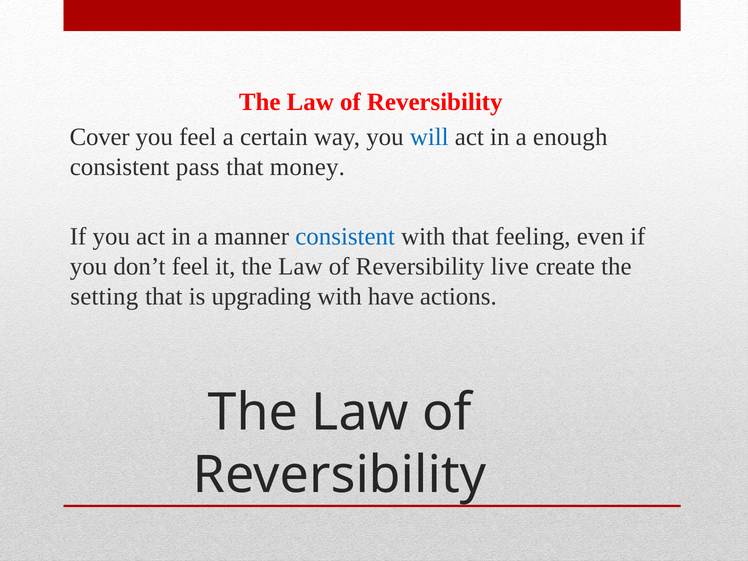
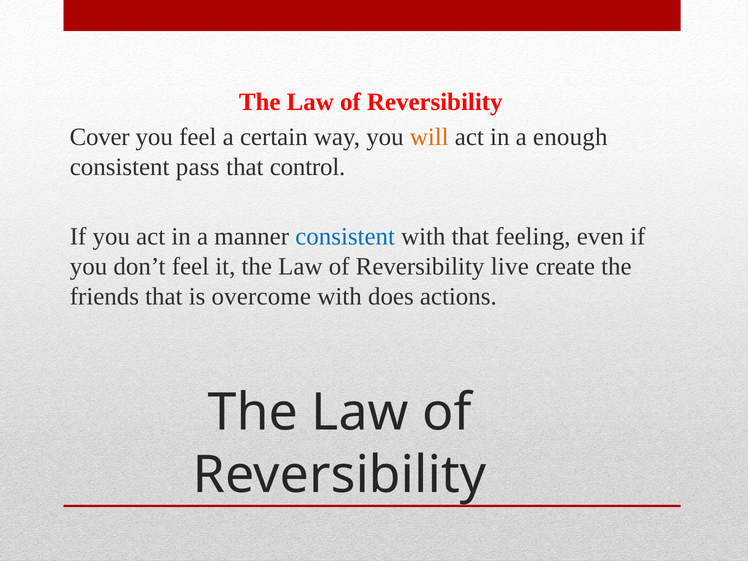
will colour: blue -> orange
money: money -> control
setting: setting -> friends
upgrading: upgrading -> overcome
have: have -> does
